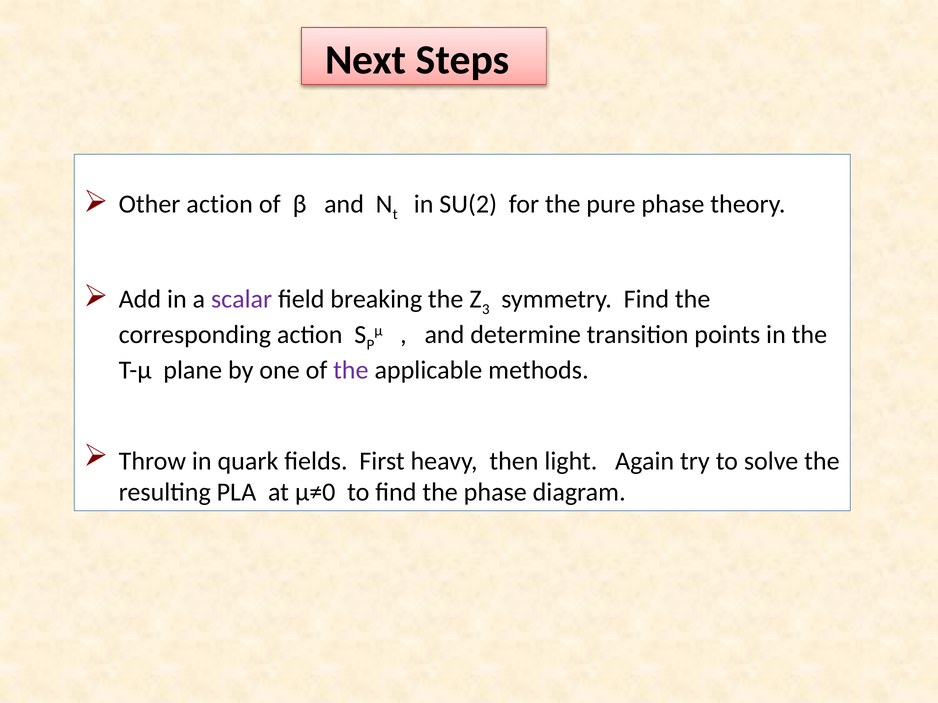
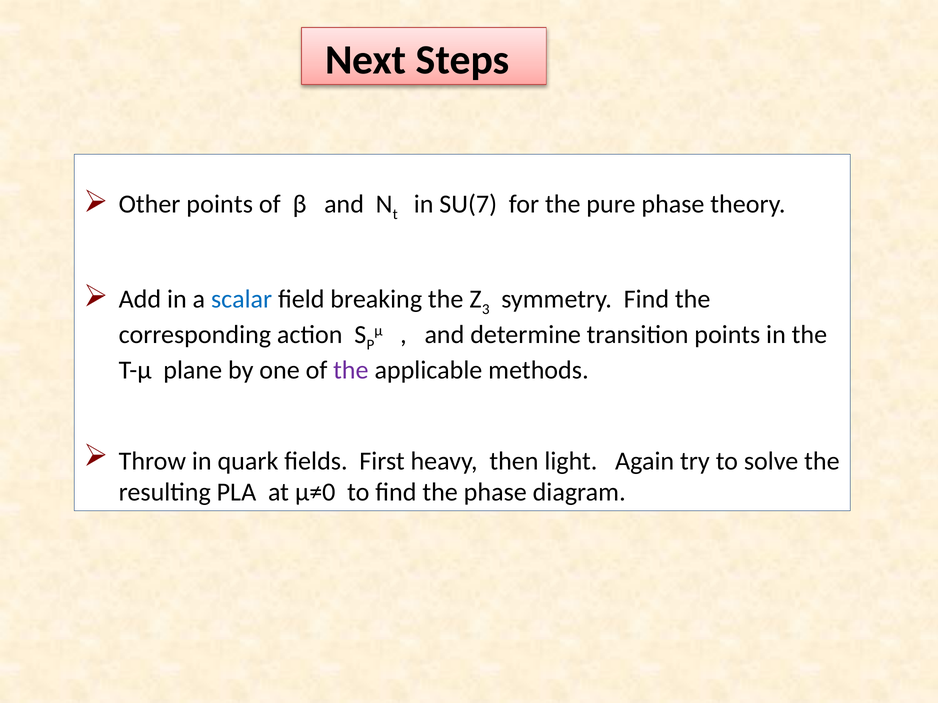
Other action: action -> points
SU(2: SU(2 -> SU(7
scalar colour: purple -> blue
